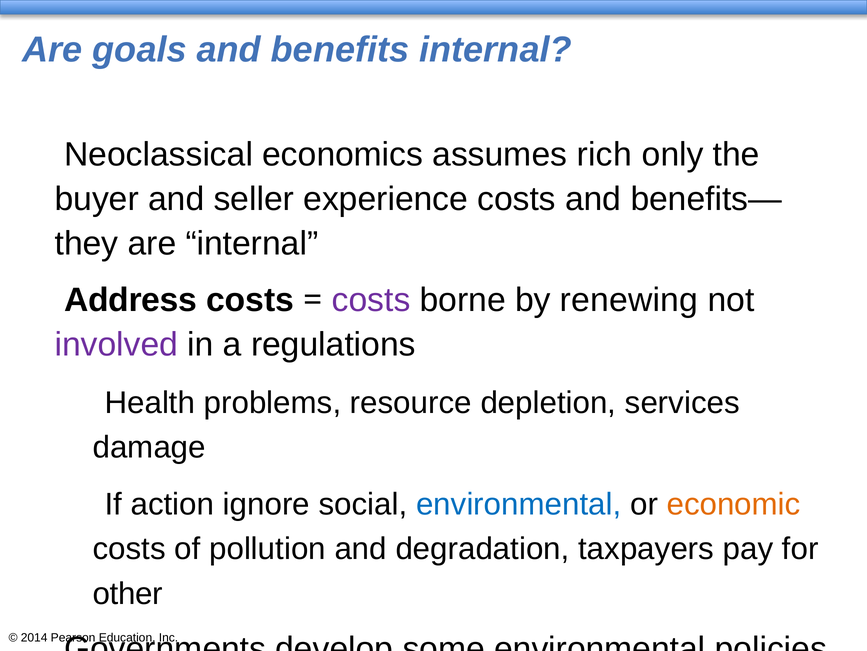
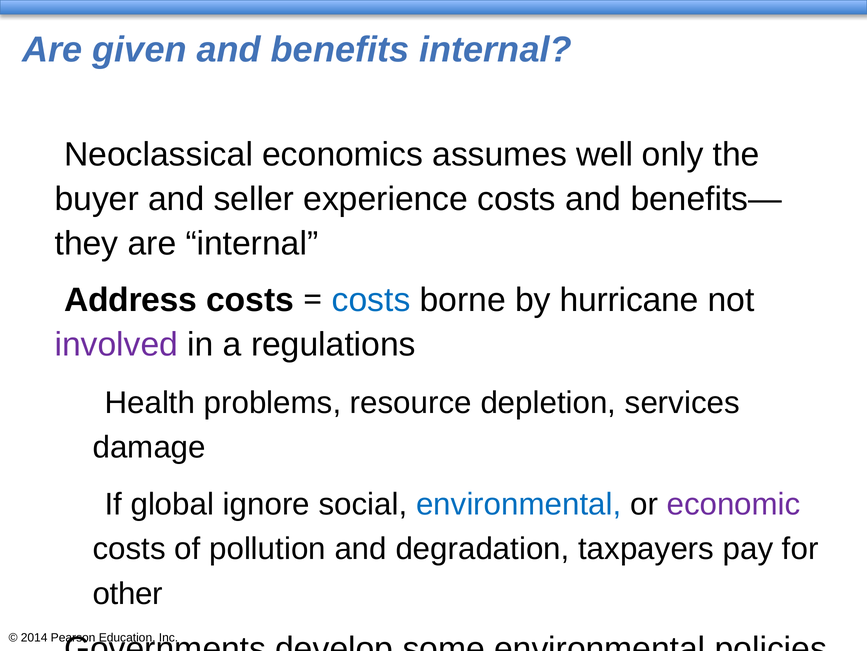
goals: goals -> given
rich: rich -> well
costs at (371, 300) colour: purple -> blue
renewing: renewing -> hurricane
action: action -> global
economic colour: orange -> purple
